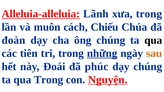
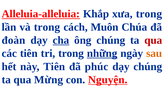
Lãnh: Lãnh -> Khắp
và muôn: muôn -> trong
Chiếu: Chiếu -> Muôn
cha underline: none -> present
qua at (153, 40) colour: black -> red
này Đoái: Đoái -> Tiên
qua Trong: Trong -> Mừng
